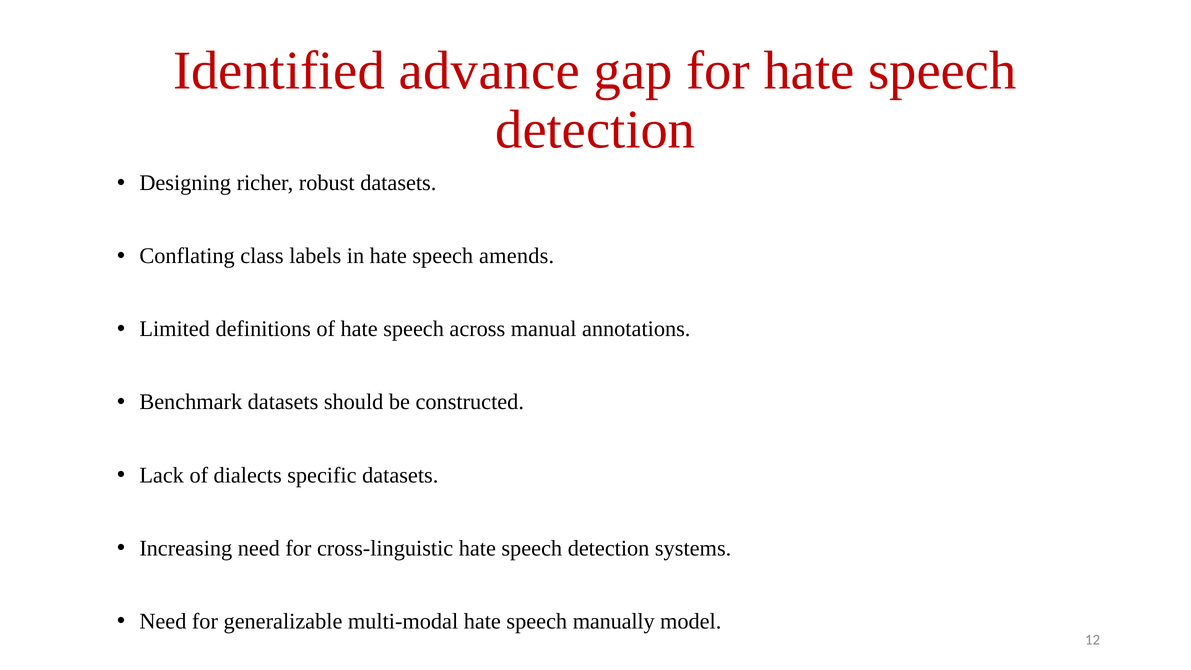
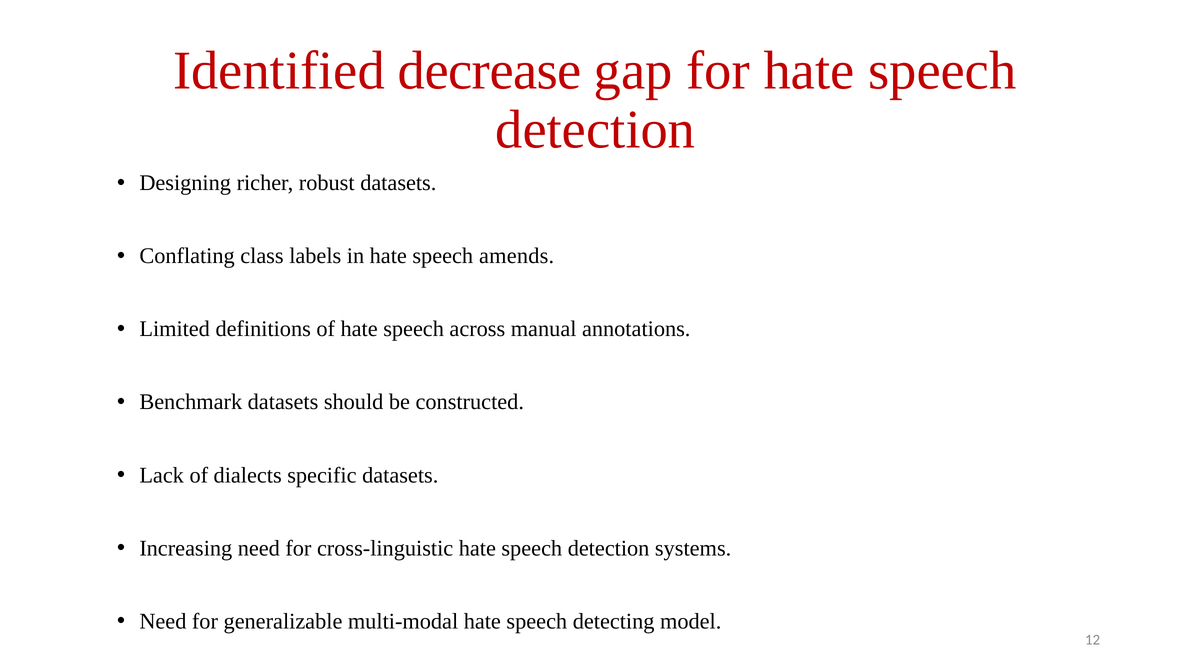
advance: advance -> decrease
manually: manually -> detecting
